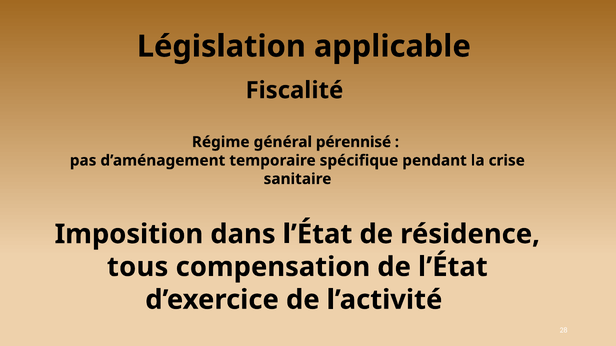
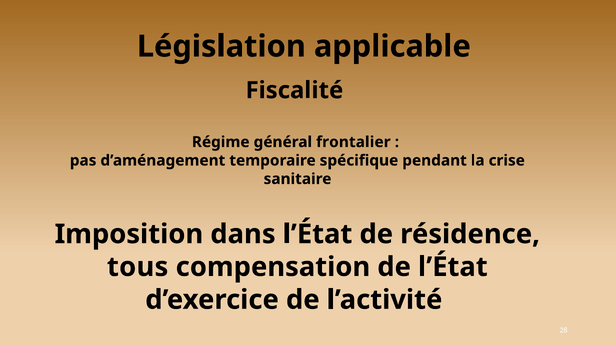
pérennisé: pérennisé -> frontalier
